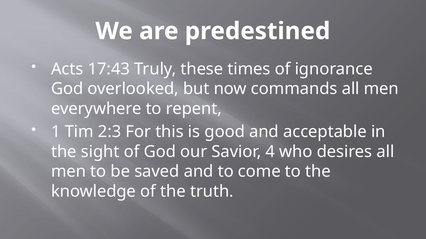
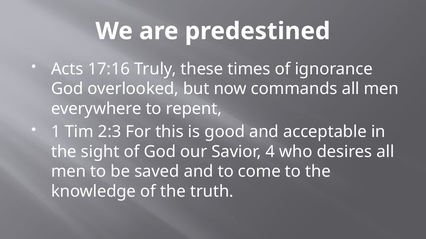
17:43: 17:43 -> 17:16
